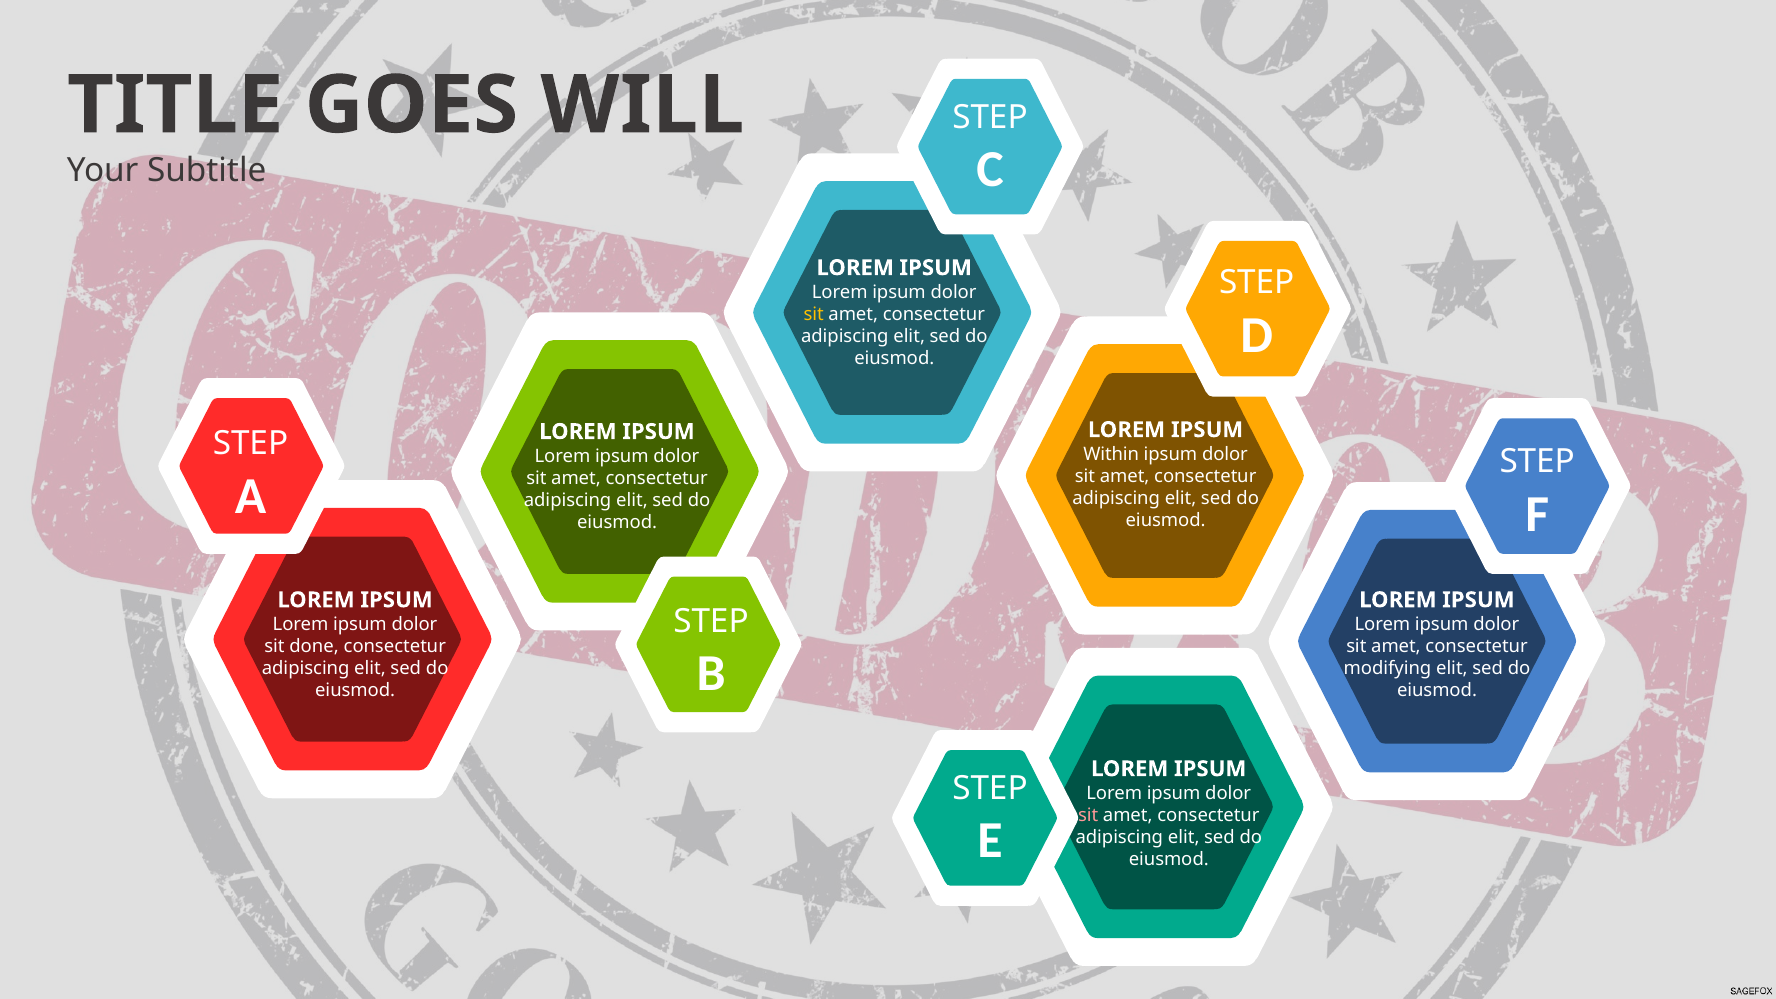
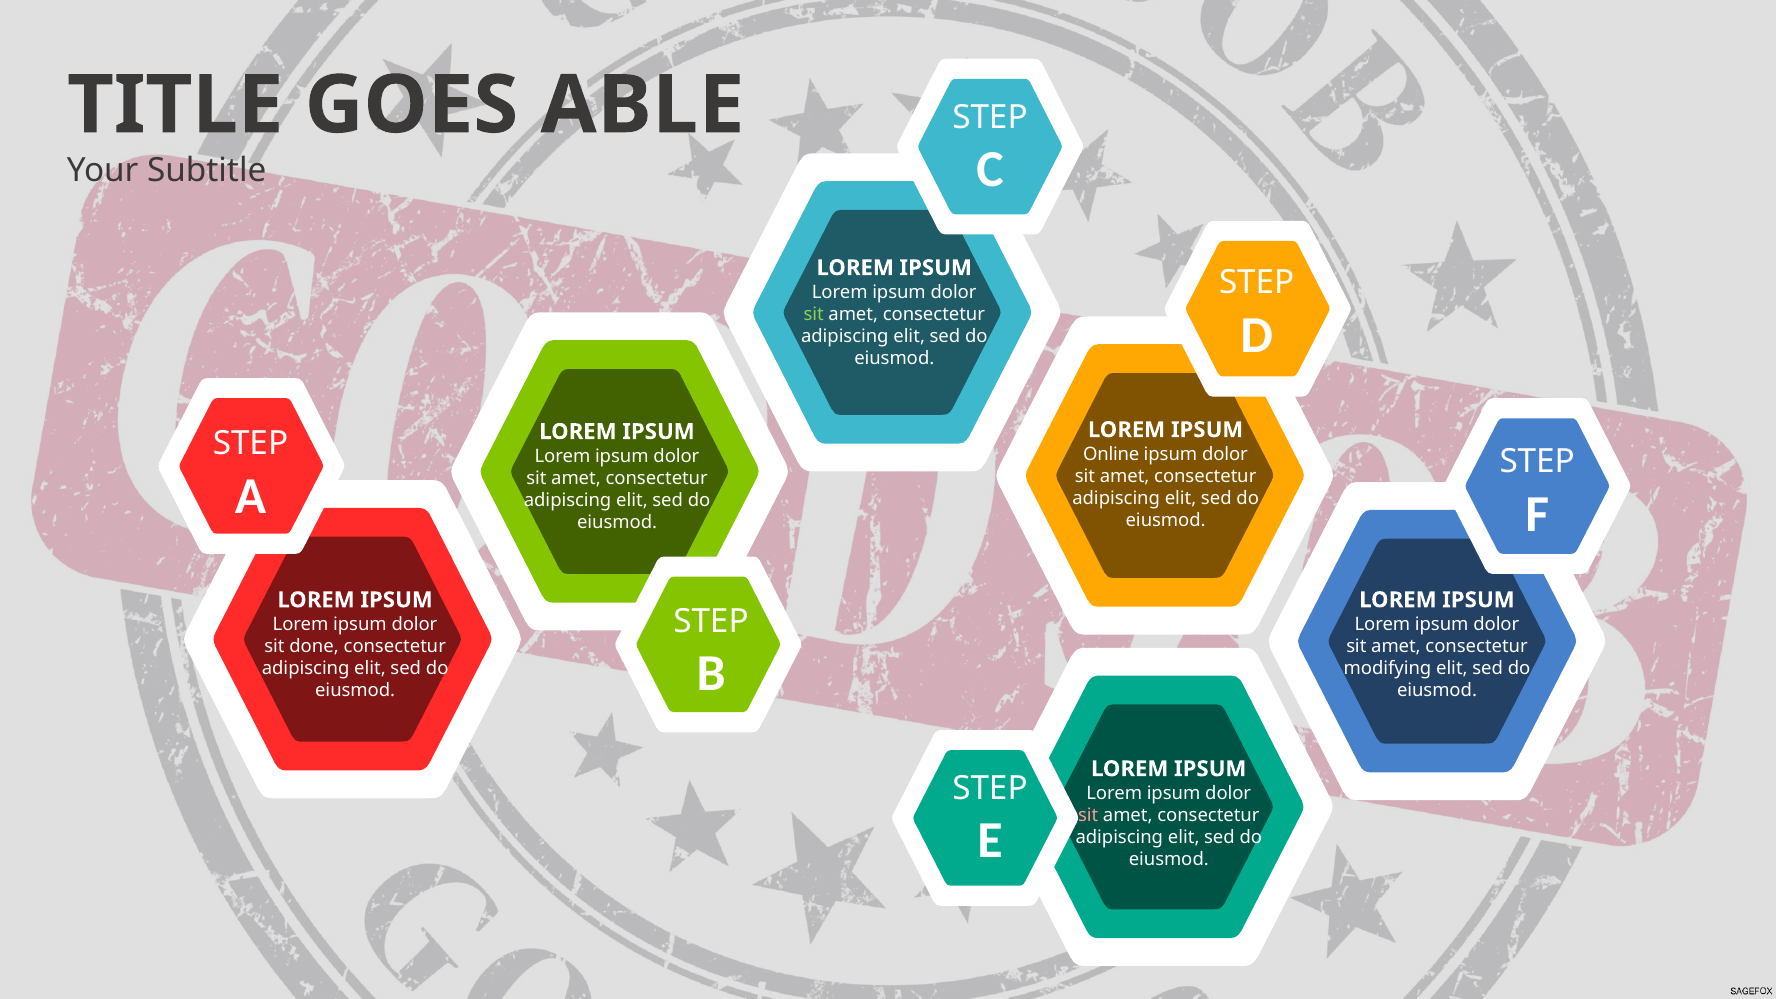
WILL: WILL -> ABLE
sit at (814, 314) colour: yellow -> light green
Within: Within -> Online
